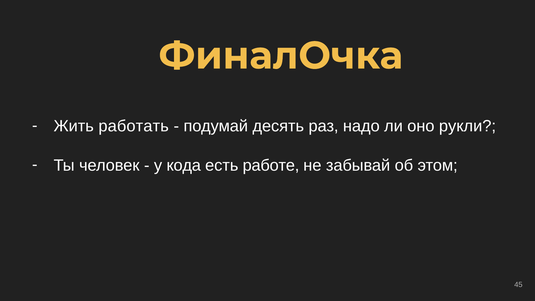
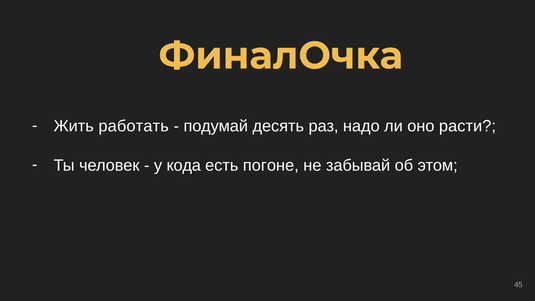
рукли: рукли -> расти
работе: работе -> погоне
